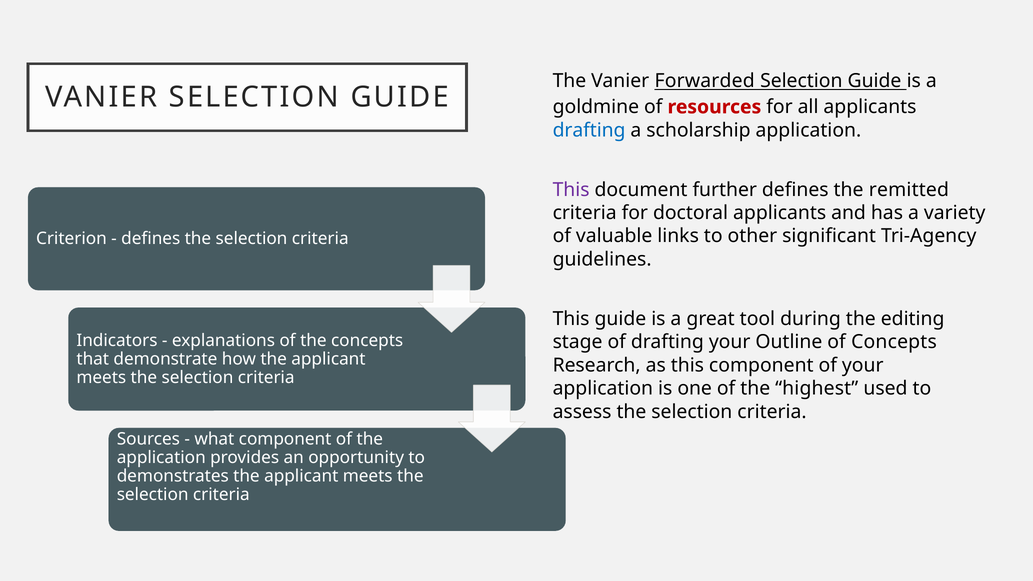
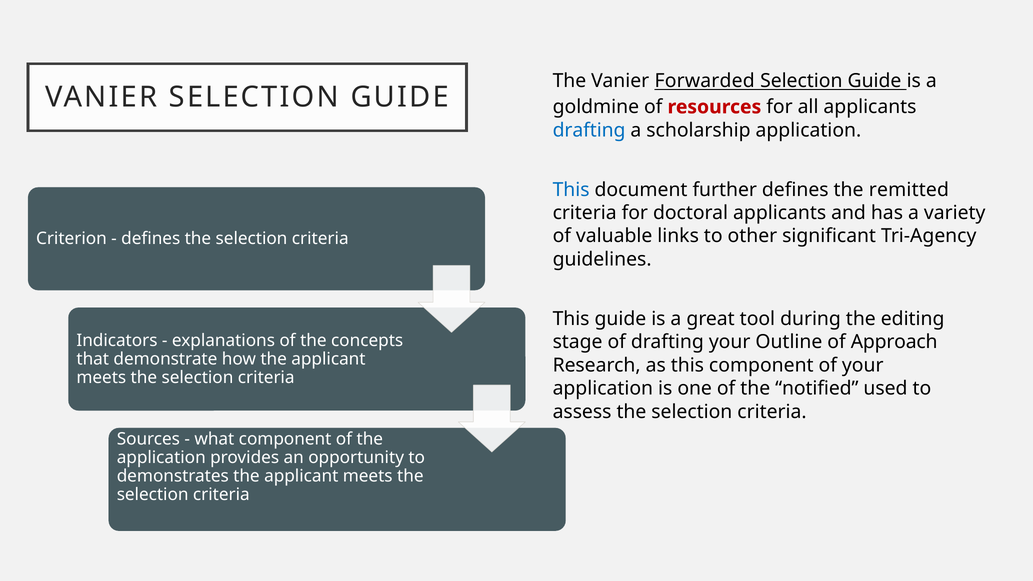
This at (571, 190) colour: purple -> blue
of Concepts: Concepts -> Approach
highest: highest -> notified
